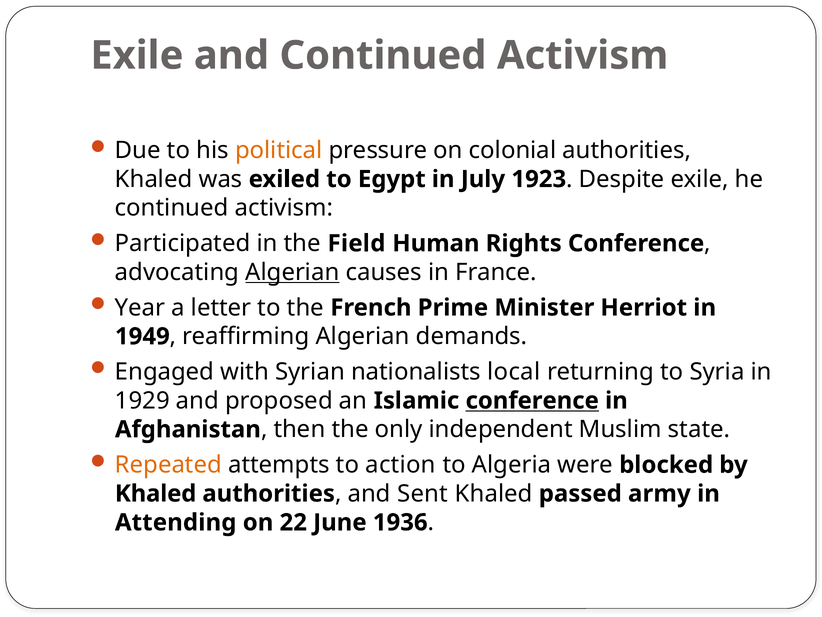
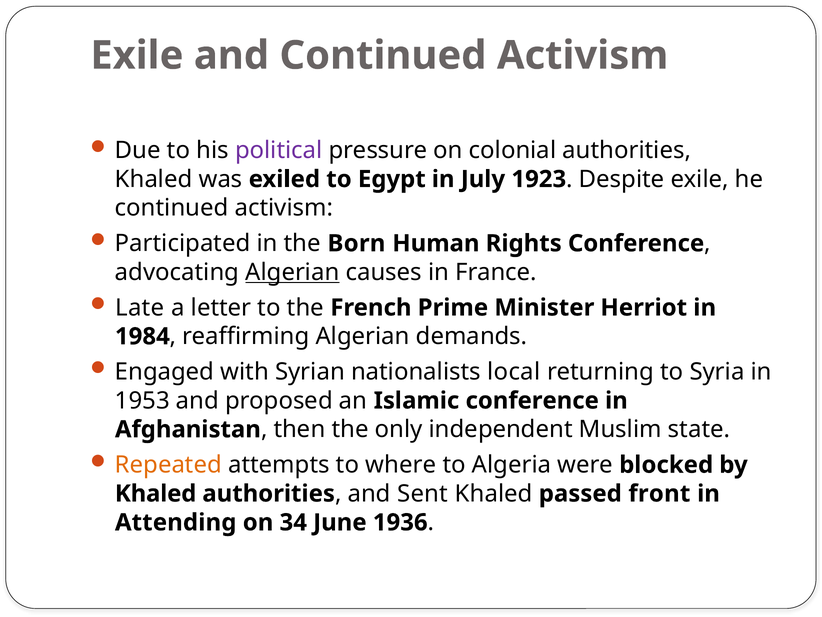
political colour: orange -> purple
Field: Field -> Born
Year: Year -> Late
1949: 1949 -> 1984
1929: 1929 -> 1953
conference at (532, 400) underline: present -> none
action: action -> where
army: army -> front
22: 22 -> 34
